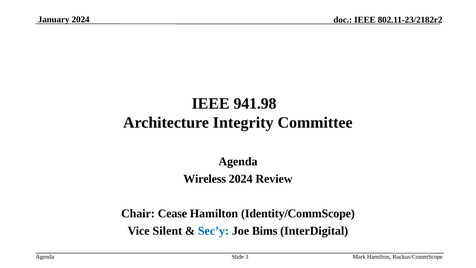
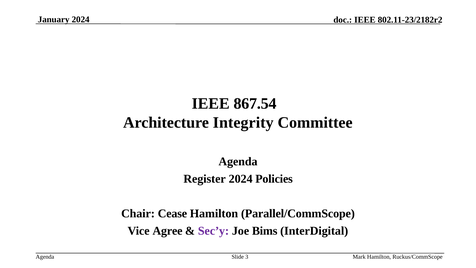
941.98: 941.98 -> 867.54
Wireless: Wireless -> Register
Review: Review -> Policies
Identity/CommScope: Identity/CommScope -> Parallel/CommScope
Silent: Silent -> Agree
Sec’y colour: blue -> purple
